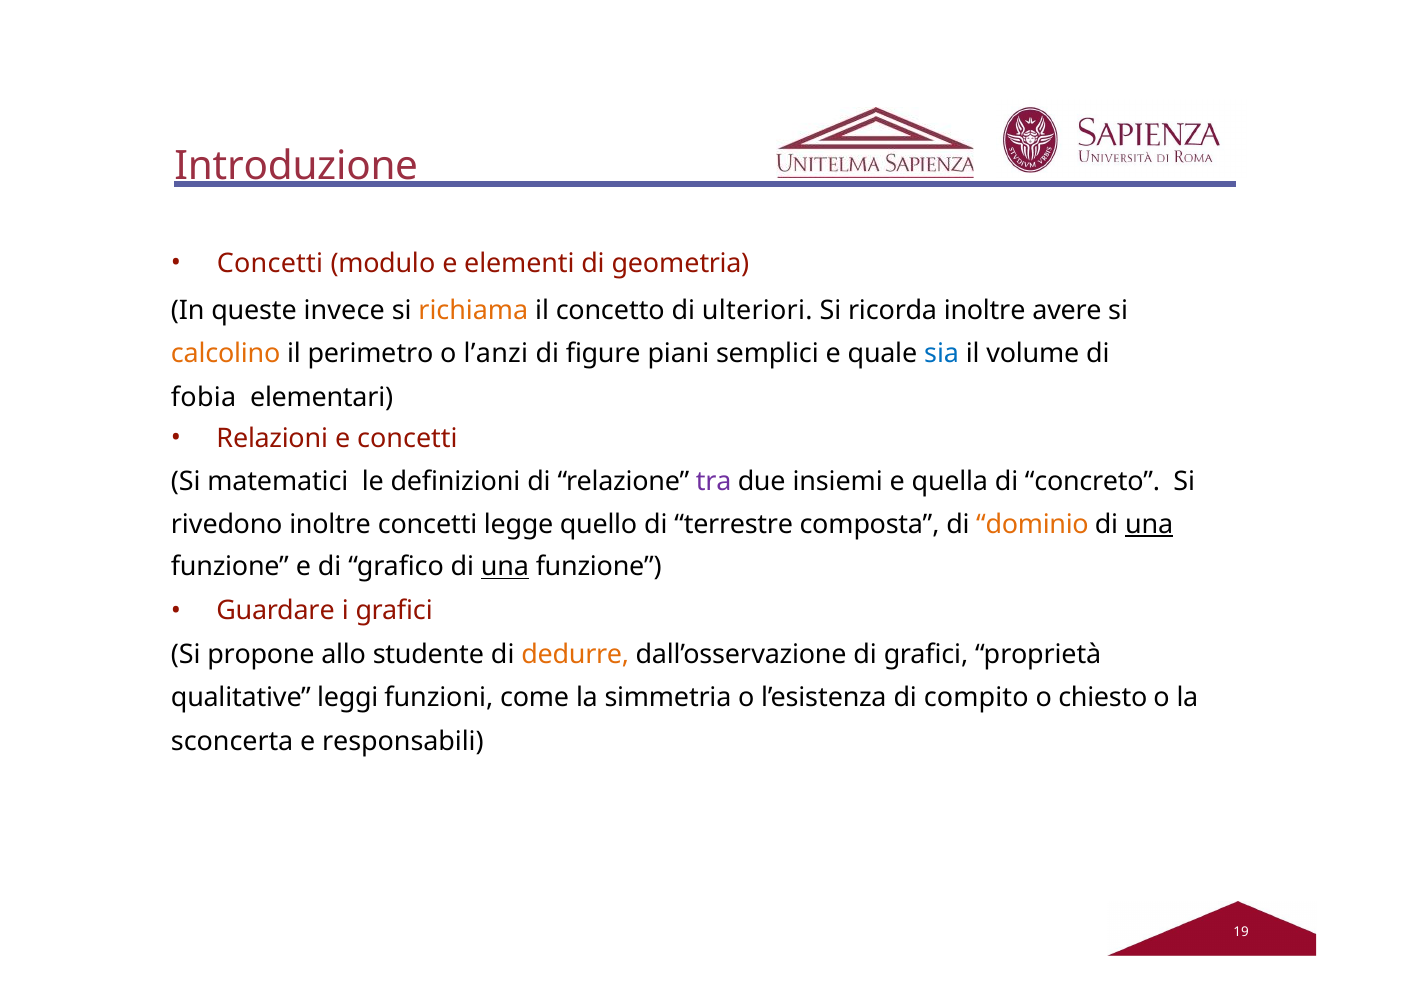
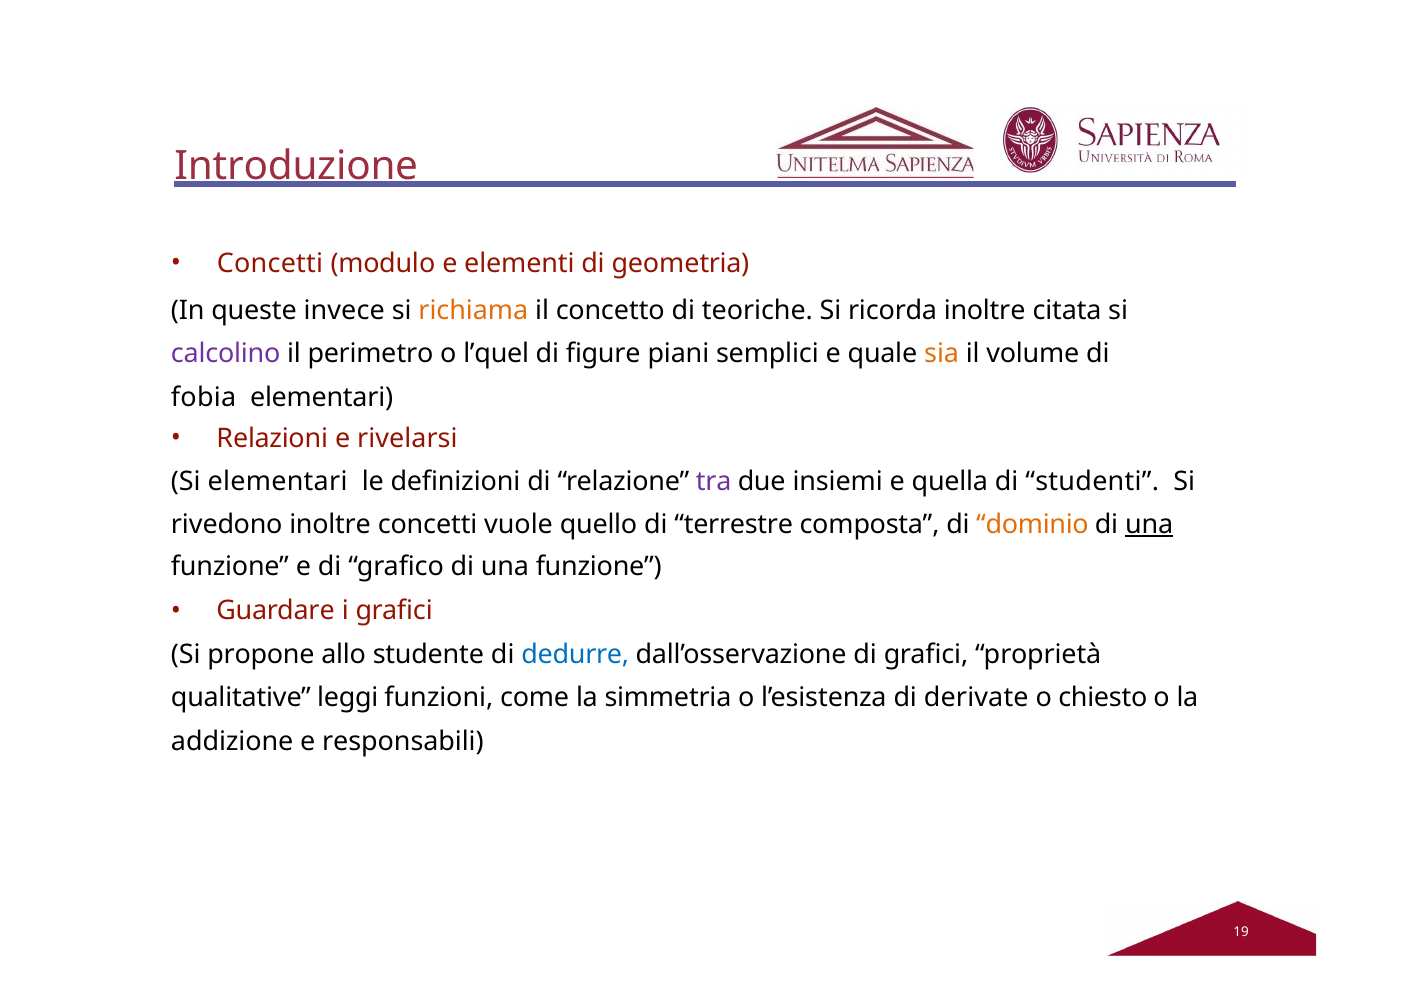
ulteriori: ulteriori -> teoriche
avere: avere -> citata
calcolino colour: orange -> purple
l’anzi: l’anzi -> l’quel
sia colour: blue -> orange
e concetti: concetti -> rivelarsi
Si matematici: matematici -> elementari
concreto: concreto -> studenti
legge: legge -> vuole
una at (505, 567) underline: present -> none
dedurre colour: orange -> blue
compito: compito -> derivate
sconcerta: sconcerta -> addizione
